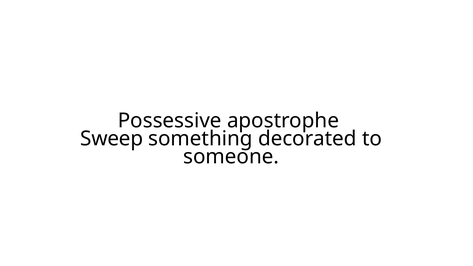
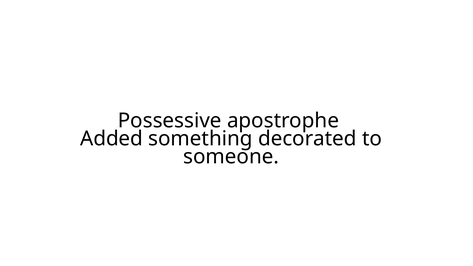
Sweep: Sweep -> Added
